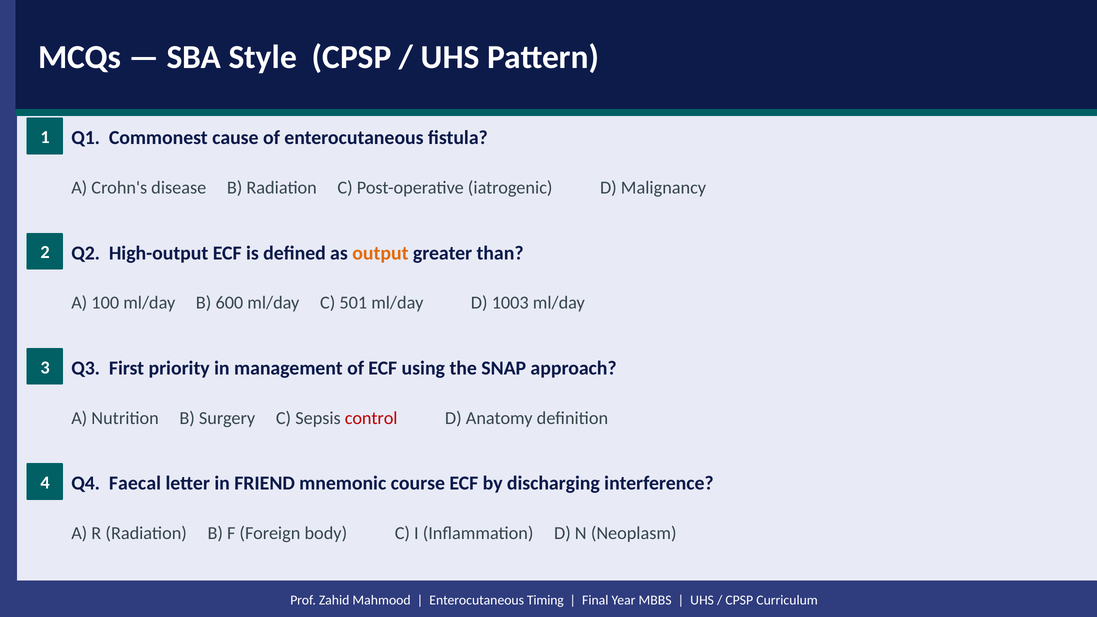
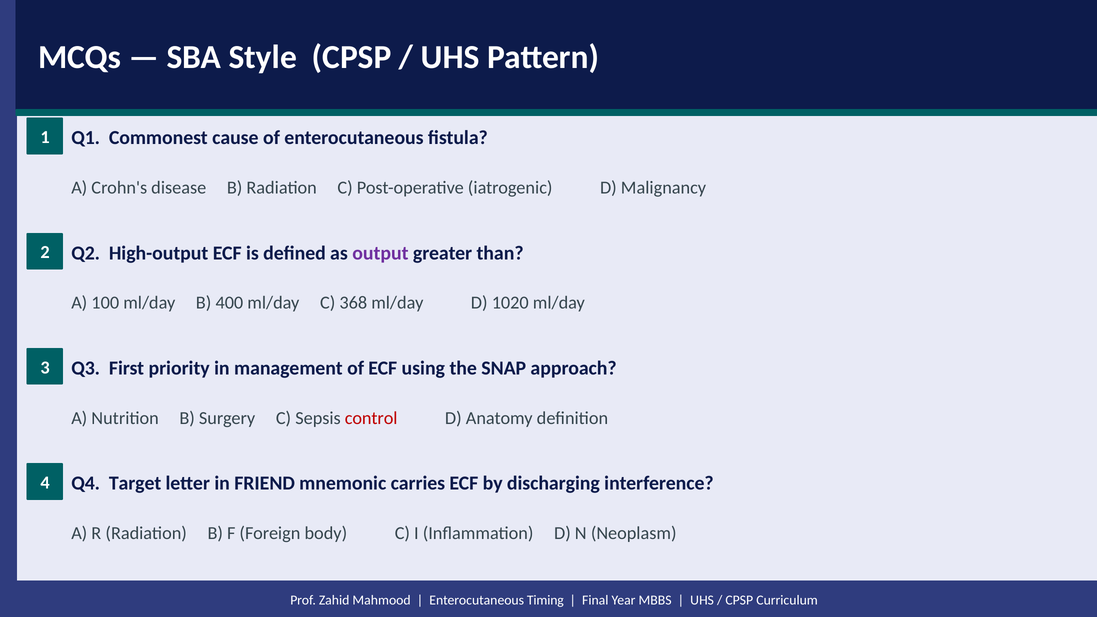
output colour: orange -> purple
600: 600 -> 400
501: 501 -> 368
1003: 1003 -> 1020
Faecal: Faecal -> Target
course: course -> carries
